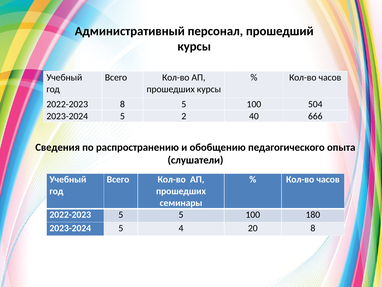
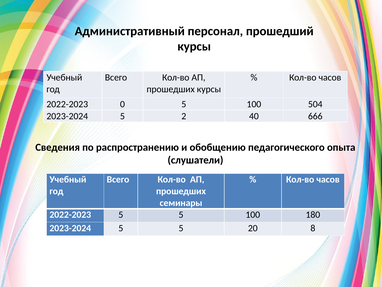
2022-2023 8: 8 -> 0
2023-2024 5 4: 4 -> 5
